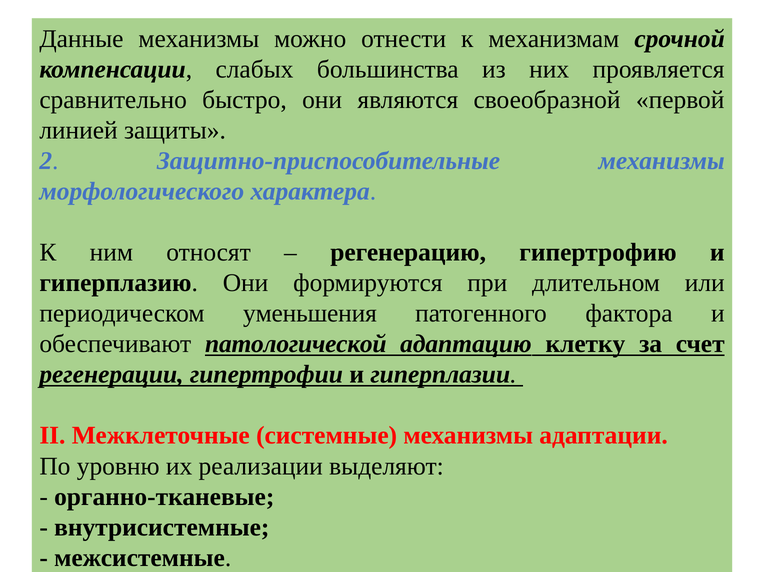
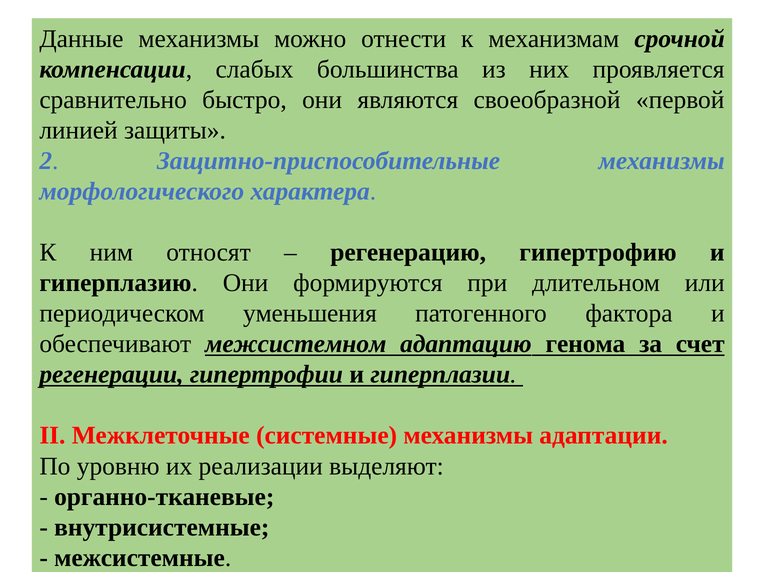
патологической: патологической -> межсистемном
клетку: клетку -> генома
